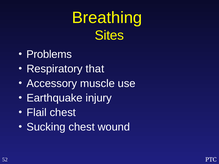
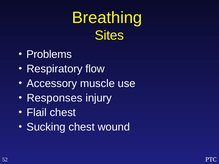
that: that -> flow
Earthquake: Earthquake -> Responses
